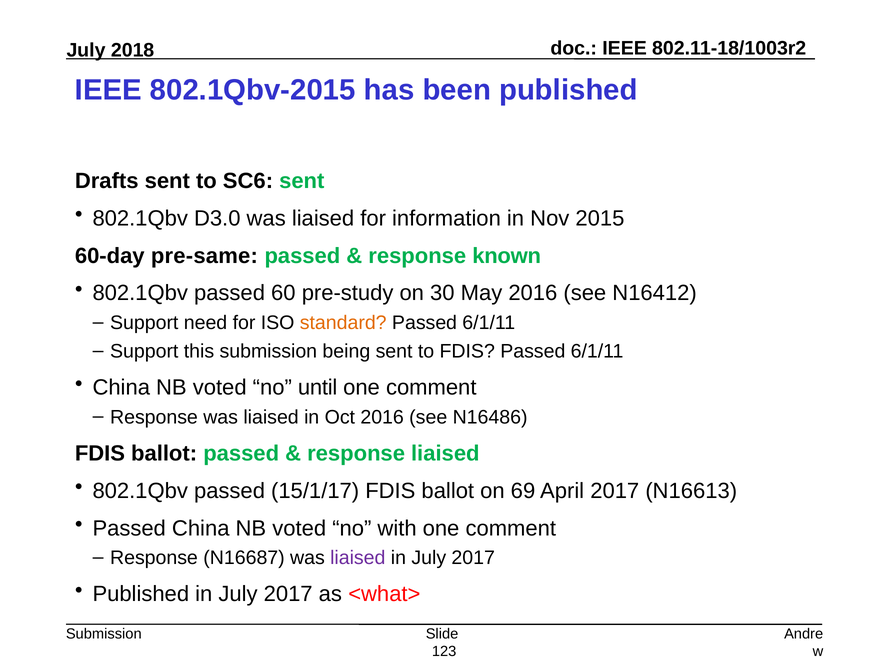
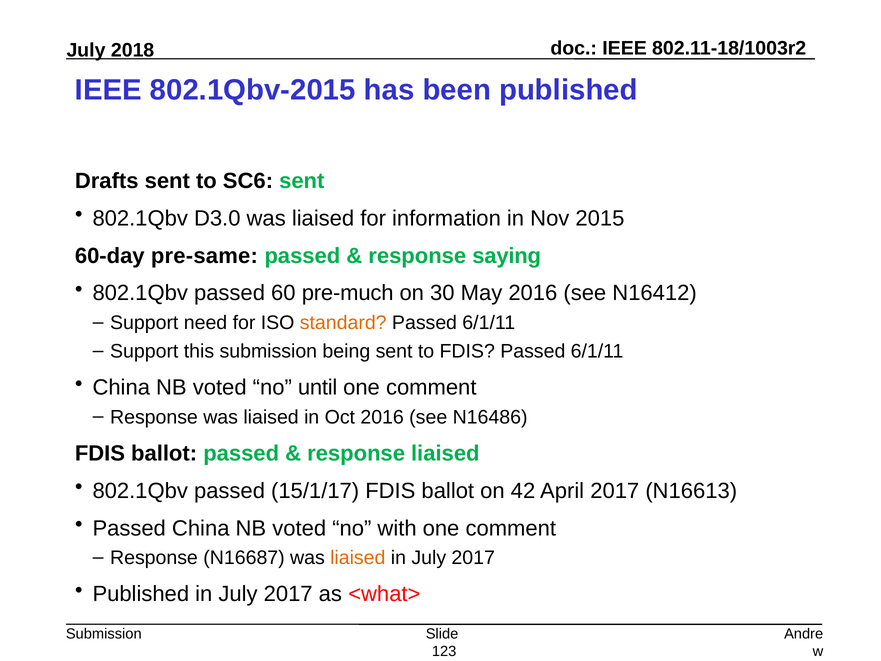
known: known -> saying
pre-study: pre-study -> pre-much
69: 69 -> 42
liaised at (358, 558) colour: purple -> orange
